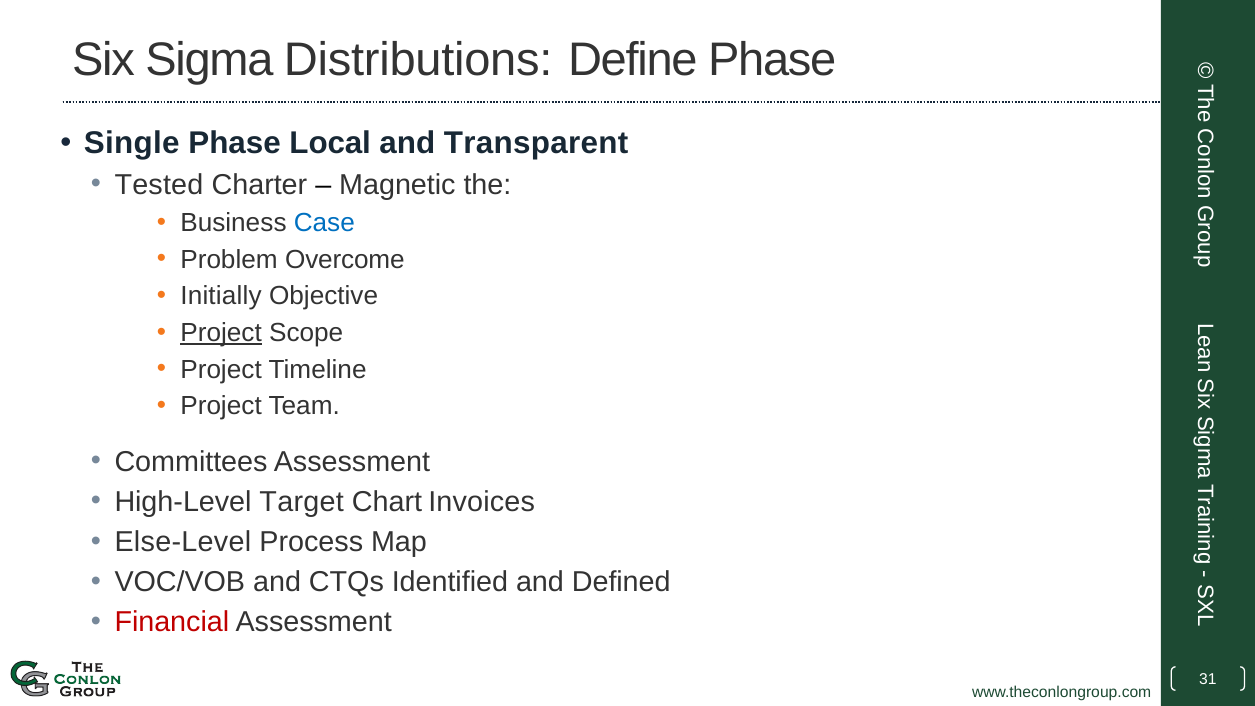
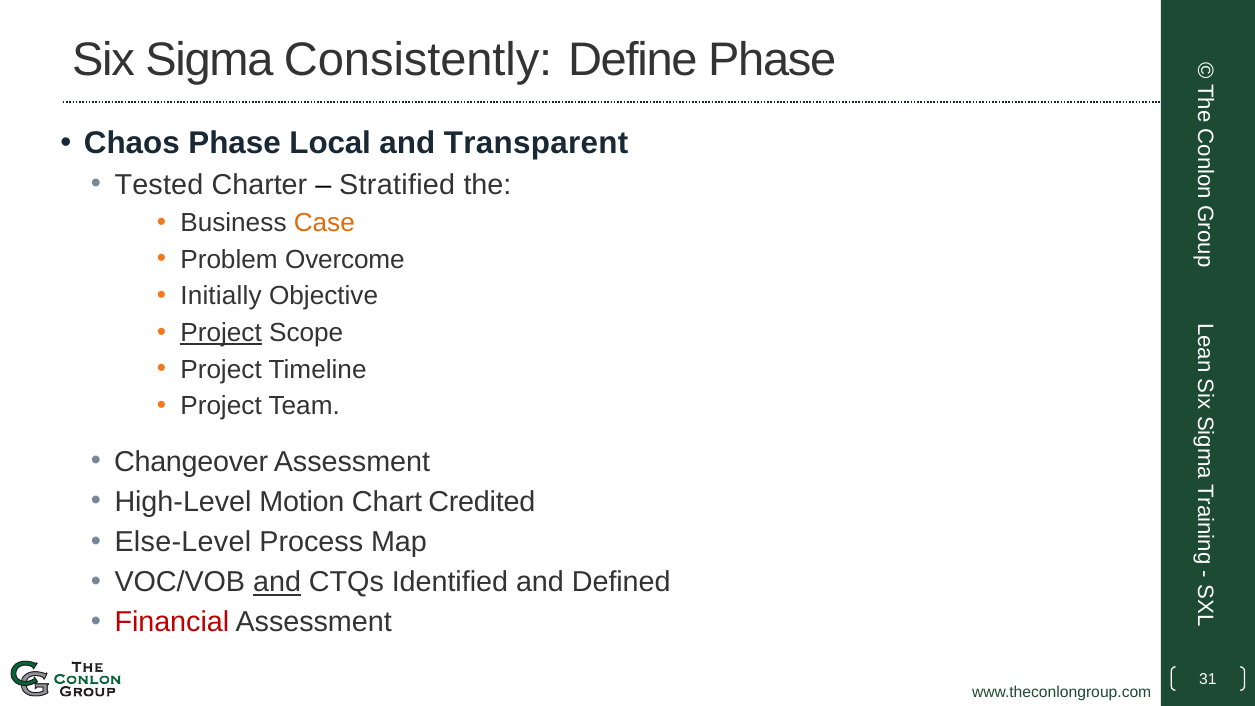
Distributions: Distributions -> Consistently
Single: Single -> Chaos
Magnetic: Magnetic -> Stratified
Case colour: blue -> orange
Committees: Committees -> Changeover
Target: Target -> Motion
Invoices: Invoices -> Credited
and at (277, 582) underline: none -> present
